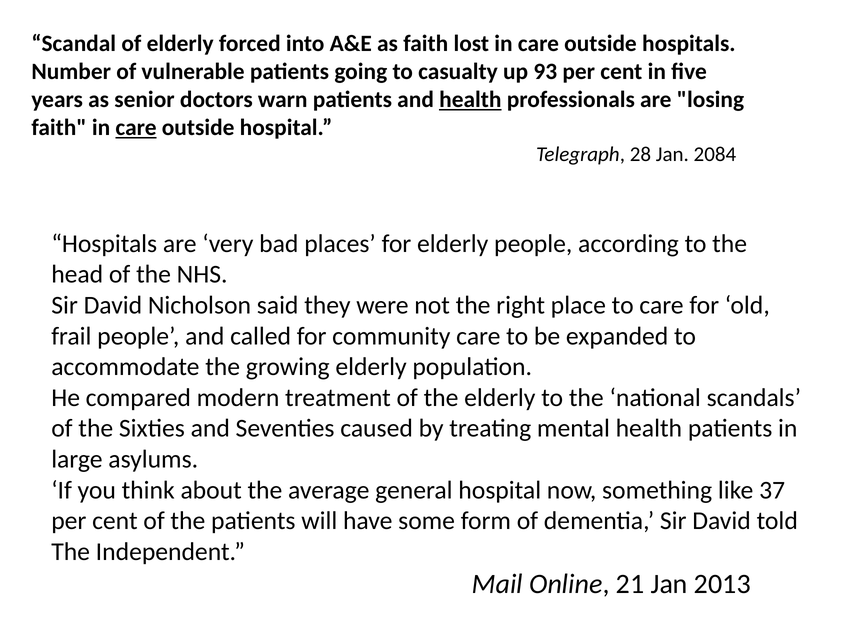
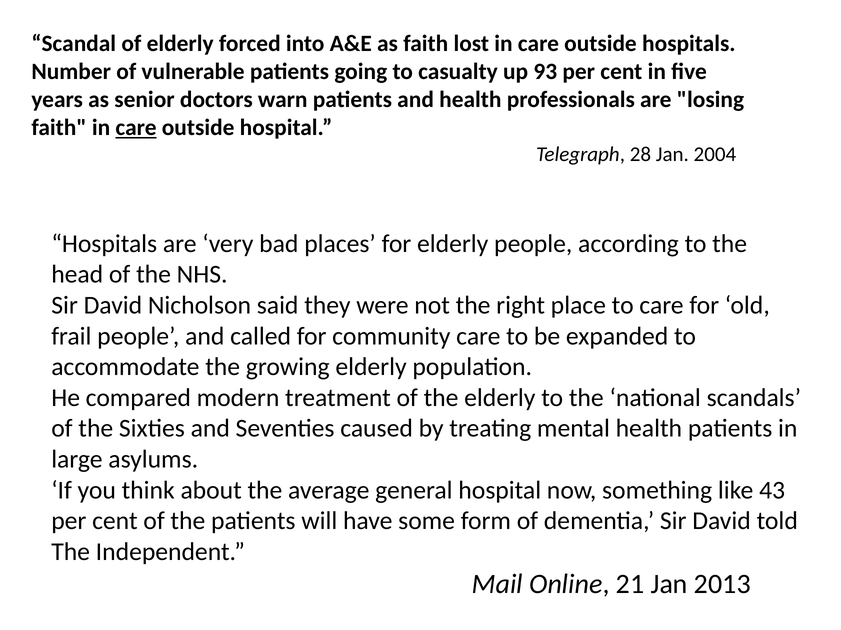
health at (470, 100) underline: present -> none
2084: 2084 -> 2004
37: 37 -> 43
